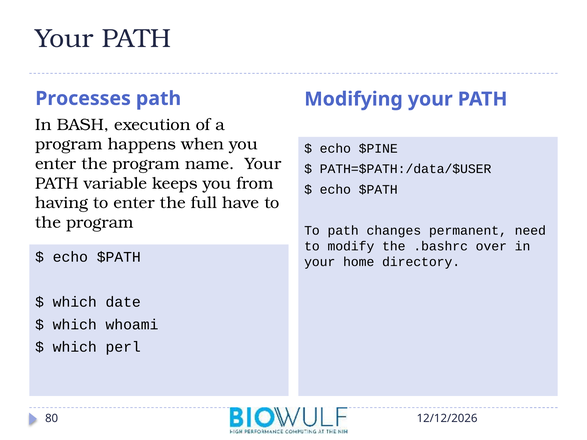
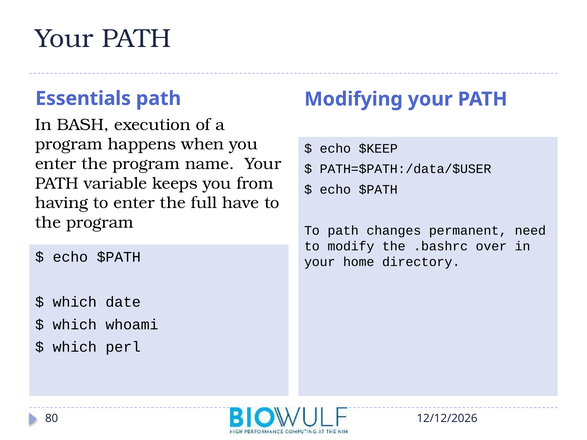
Processes: Processes -> Essentials
$PINE: $PINE -> $KEEP
